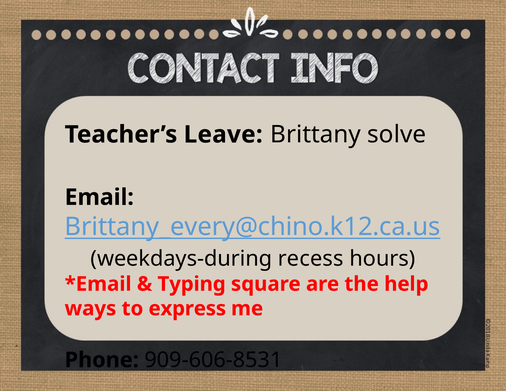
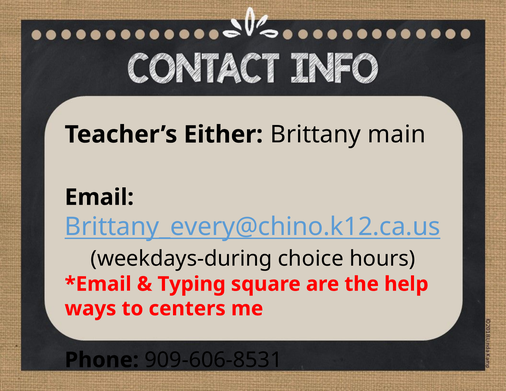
Leave: Leave -> Either
solve: solve -> main
recess: recess -> choice
express: express -> centers
